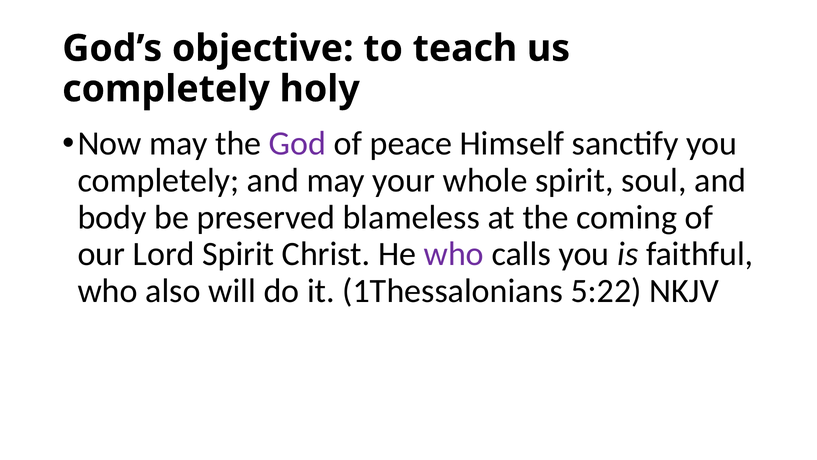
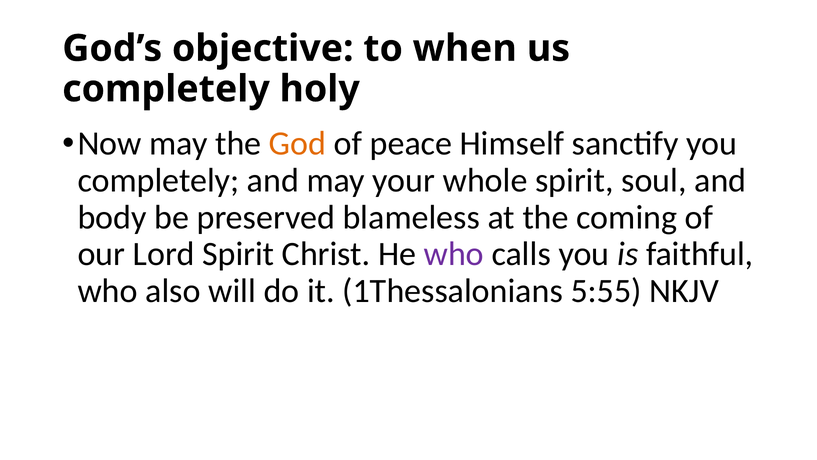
teach: teach -> when
God colour: purple -> orange
5:22: 5:22 -> 5:55
